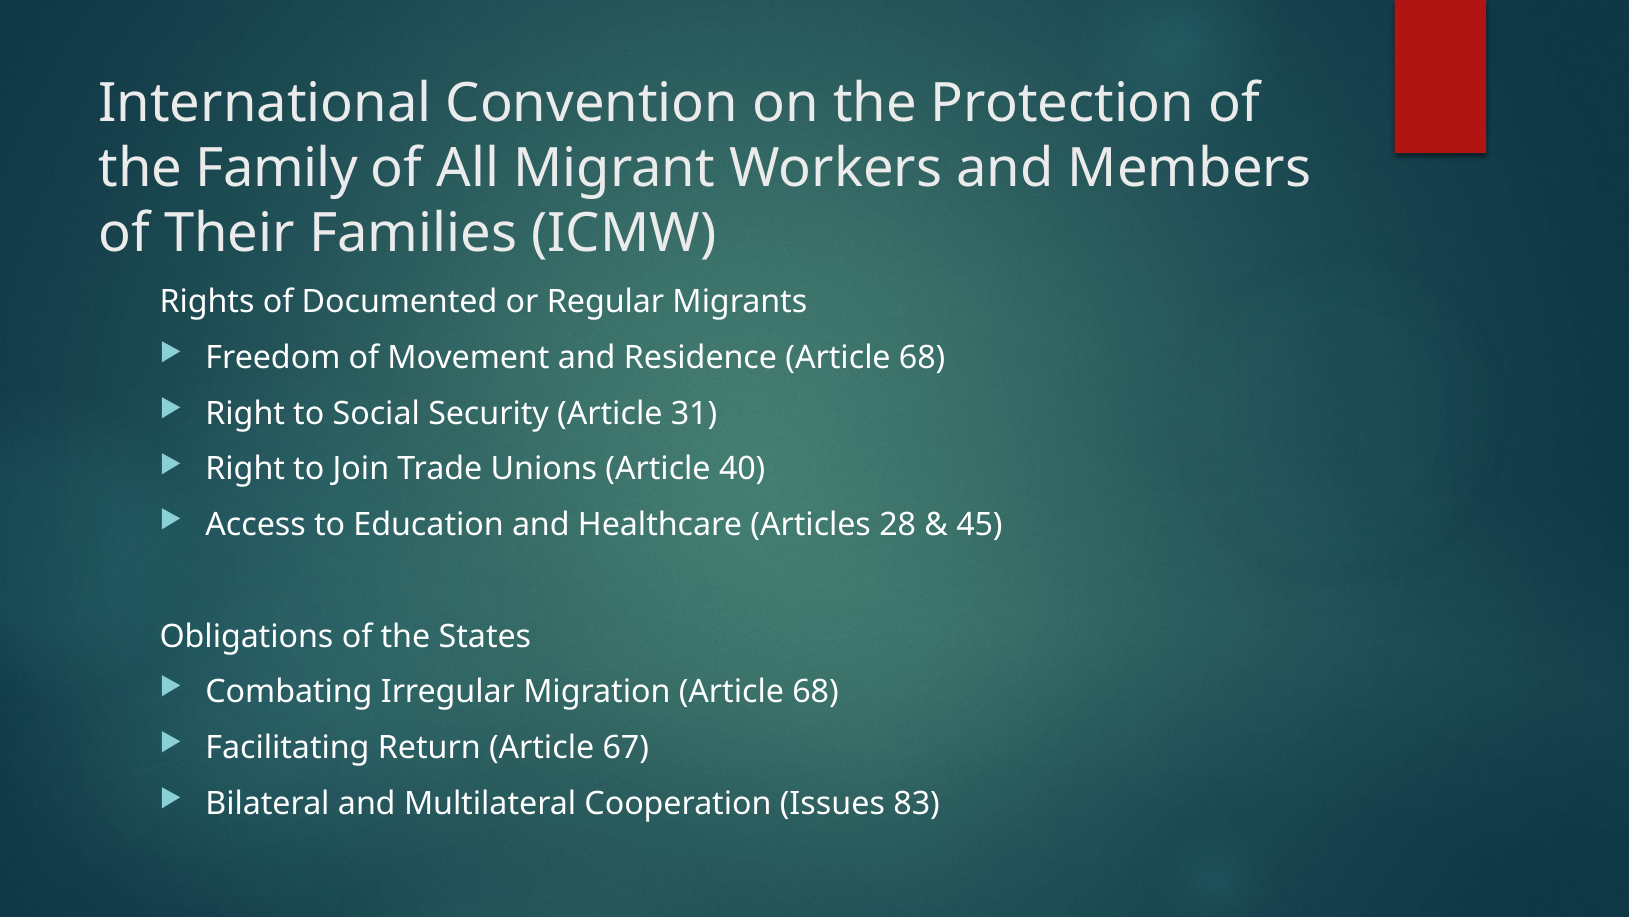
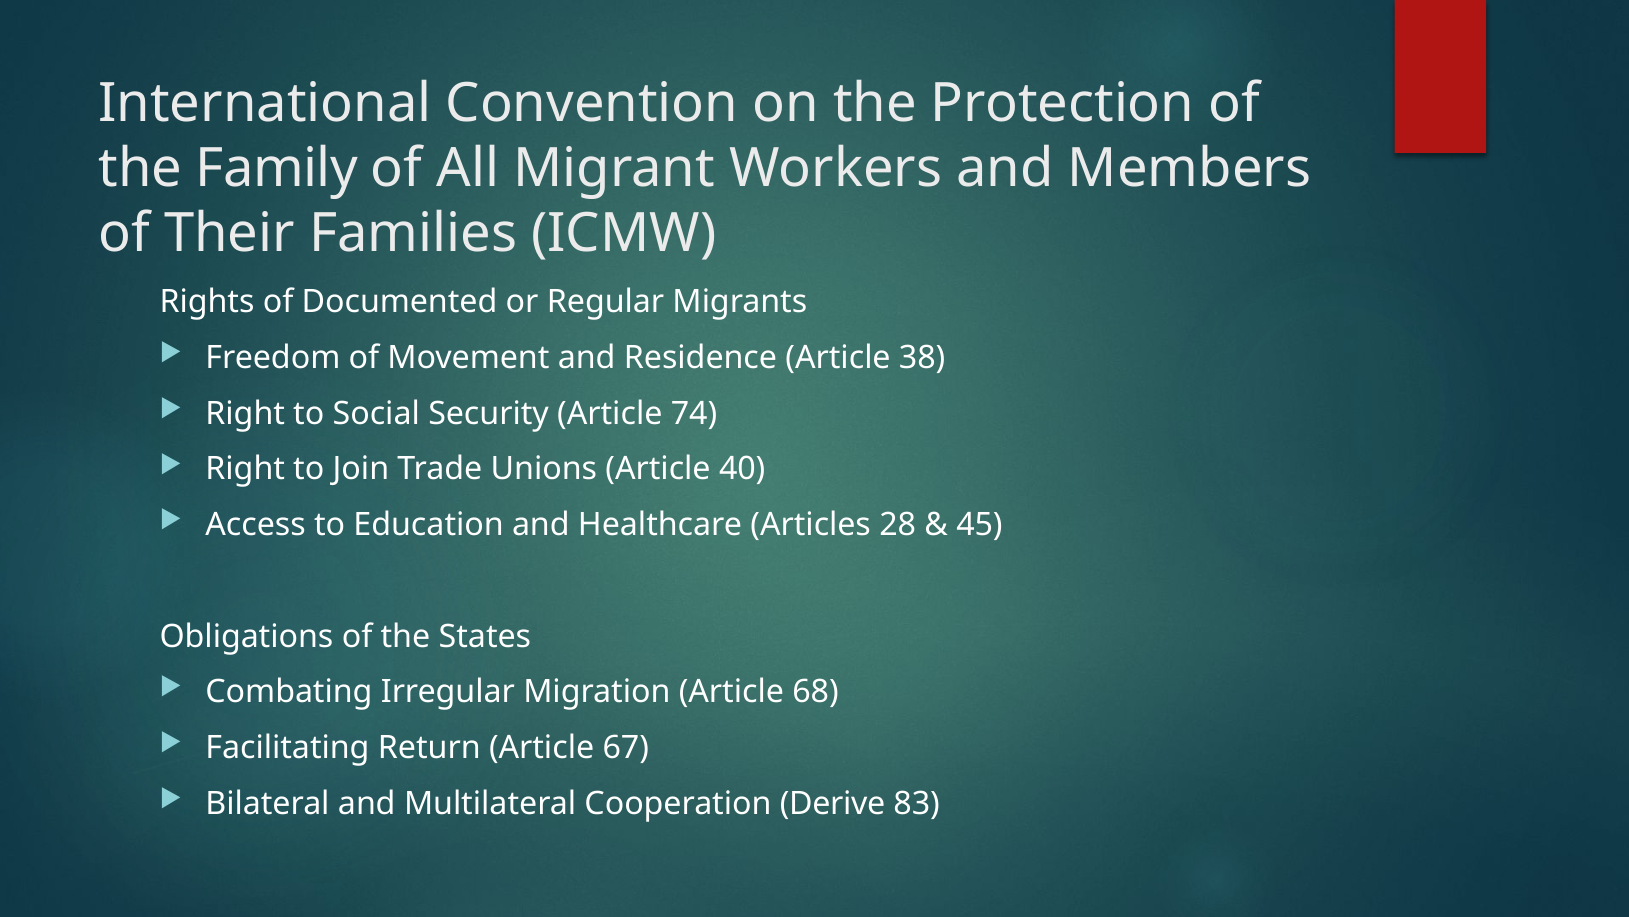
Residence Article 68: 68 -> 38
31: 31 -> 74
Issues: Issues -> Derive
